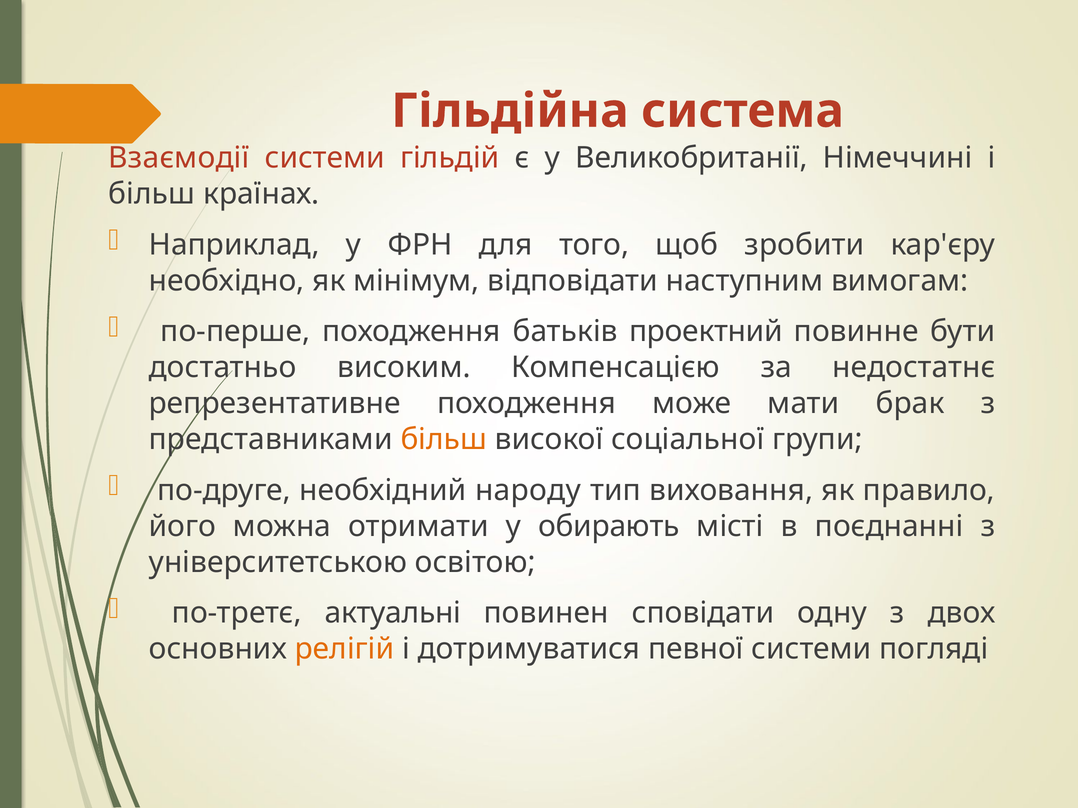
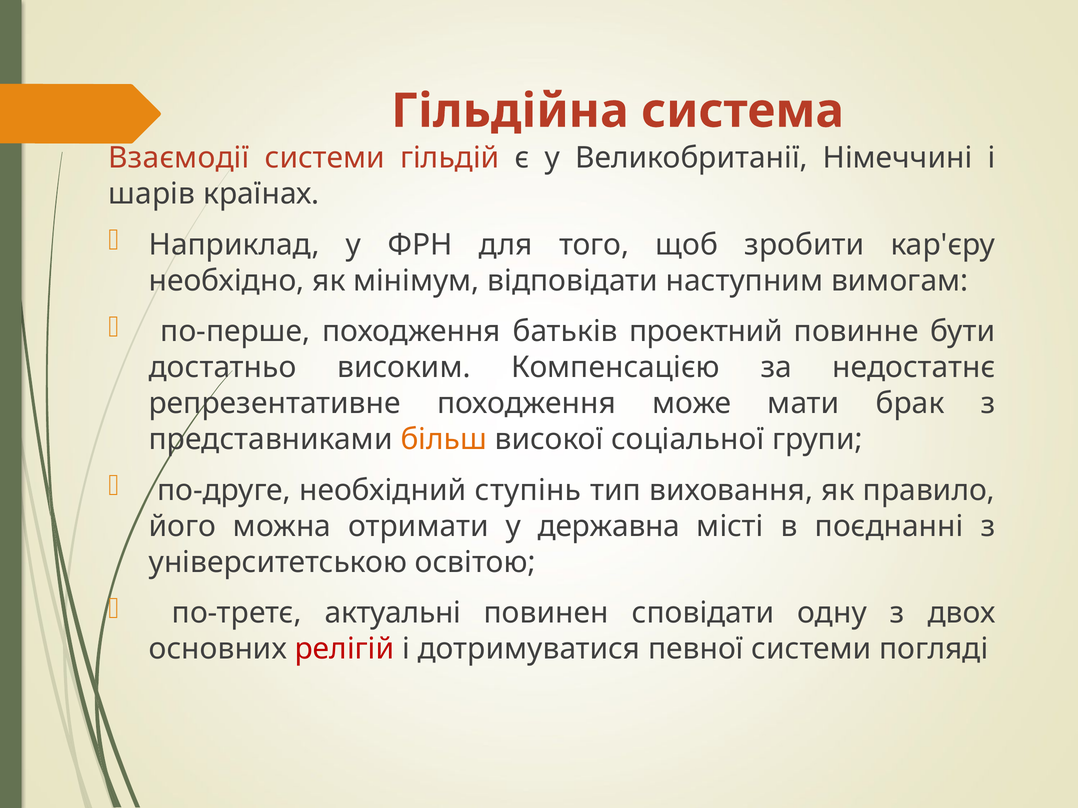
більш at (152, 194): більш -> шарів
народу: народу -> ступінь
обирають: обирають -> державна
релігій colour: orange -> red
